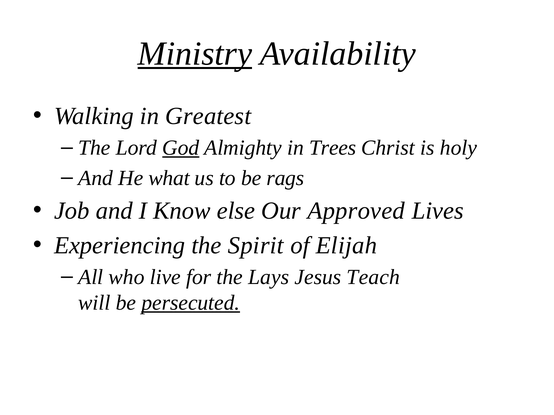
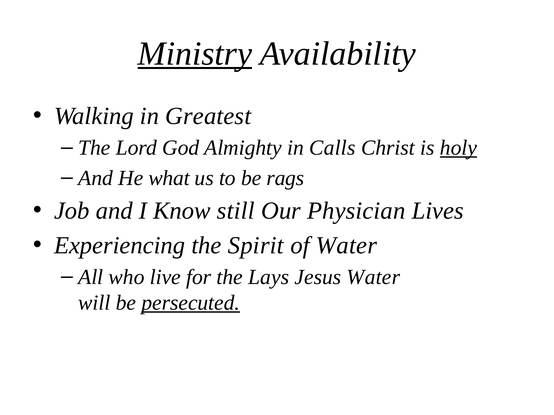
God underline: present -> none
Trees: Trees -> Calls
holy underline: none -> present
else: else -> still
Approved: Approved -> Physician
of Elijah: Elijah -> Water
Jesus Teach: Teach -> Water
